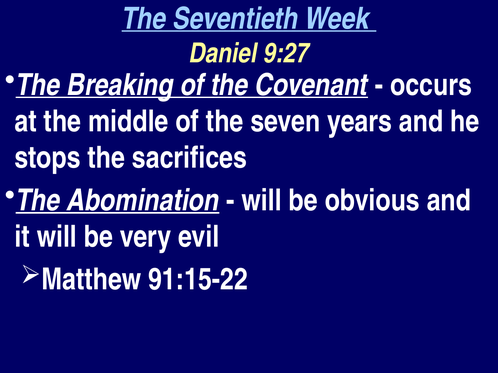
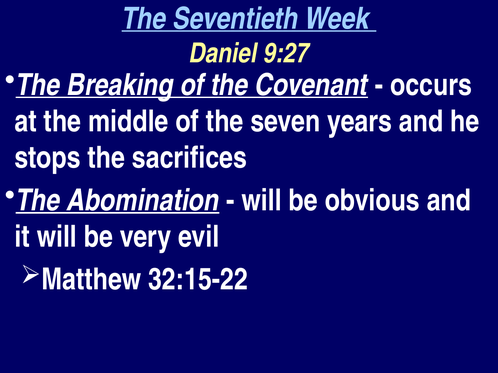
91:15-22: 91:15-22 -> 32:15-22
